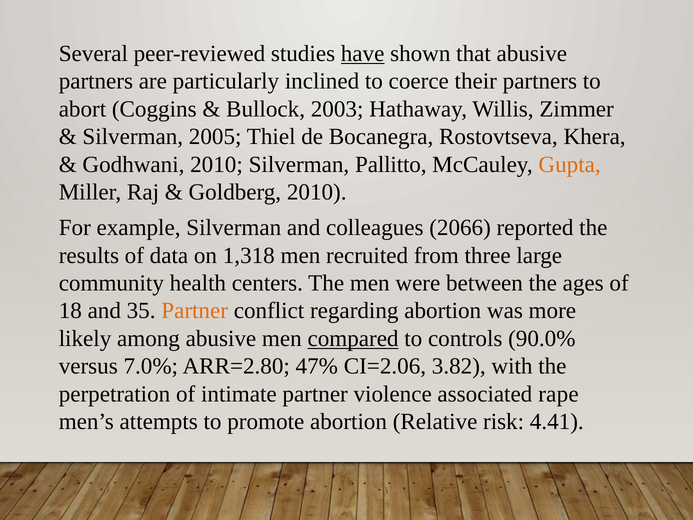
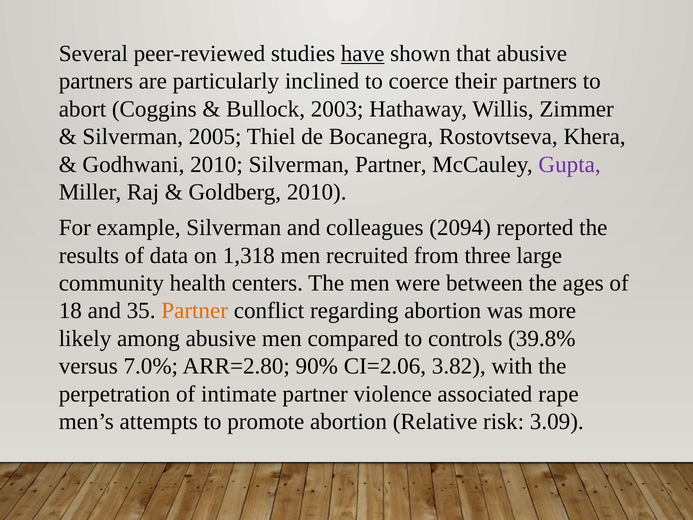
Silverman Pallitto: Pallitto -> Partner
Gupta colour: orange -> purple
2066: 2066 -> 2094
compared underline: present -> none
90.0%: 90.0% -> 39.8%
47%: 47% -> 90%
4.41: 4.41 -> 3.09
